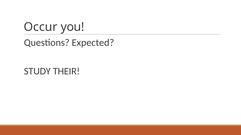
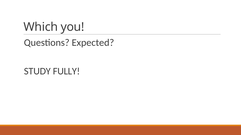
Occur: Occur -> Which
THEIR: THEIR -> FULLY
